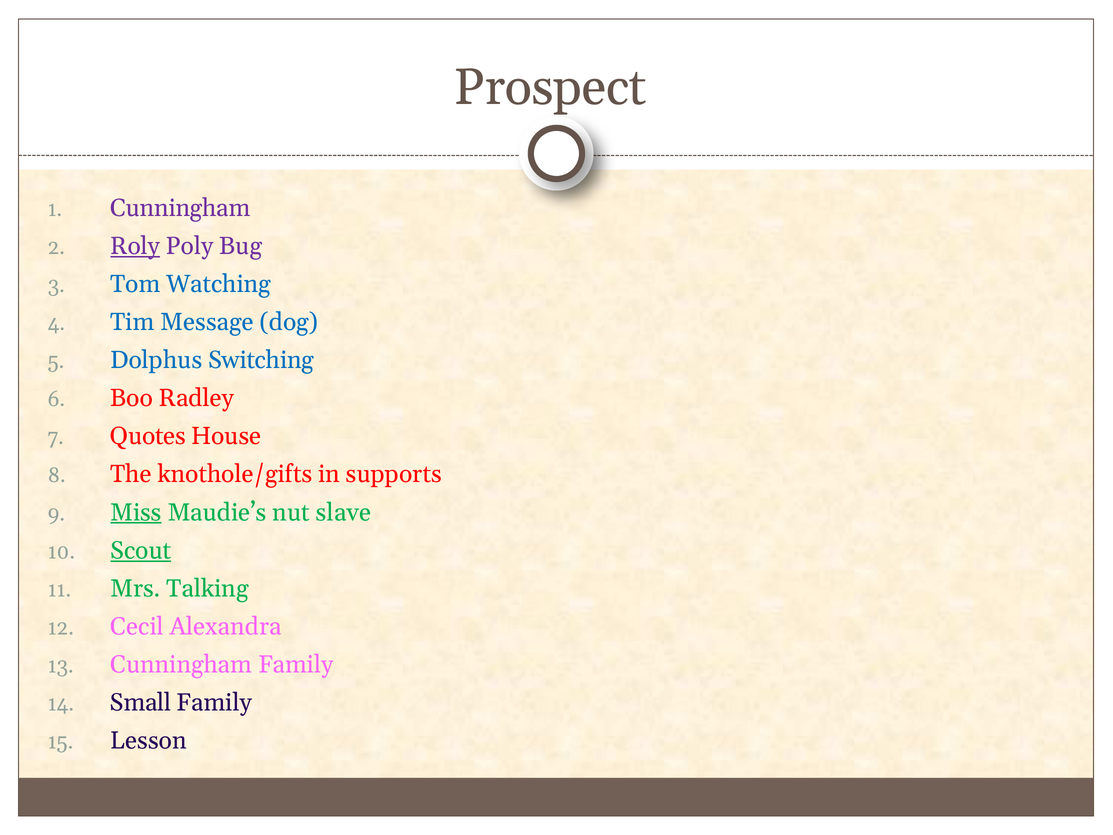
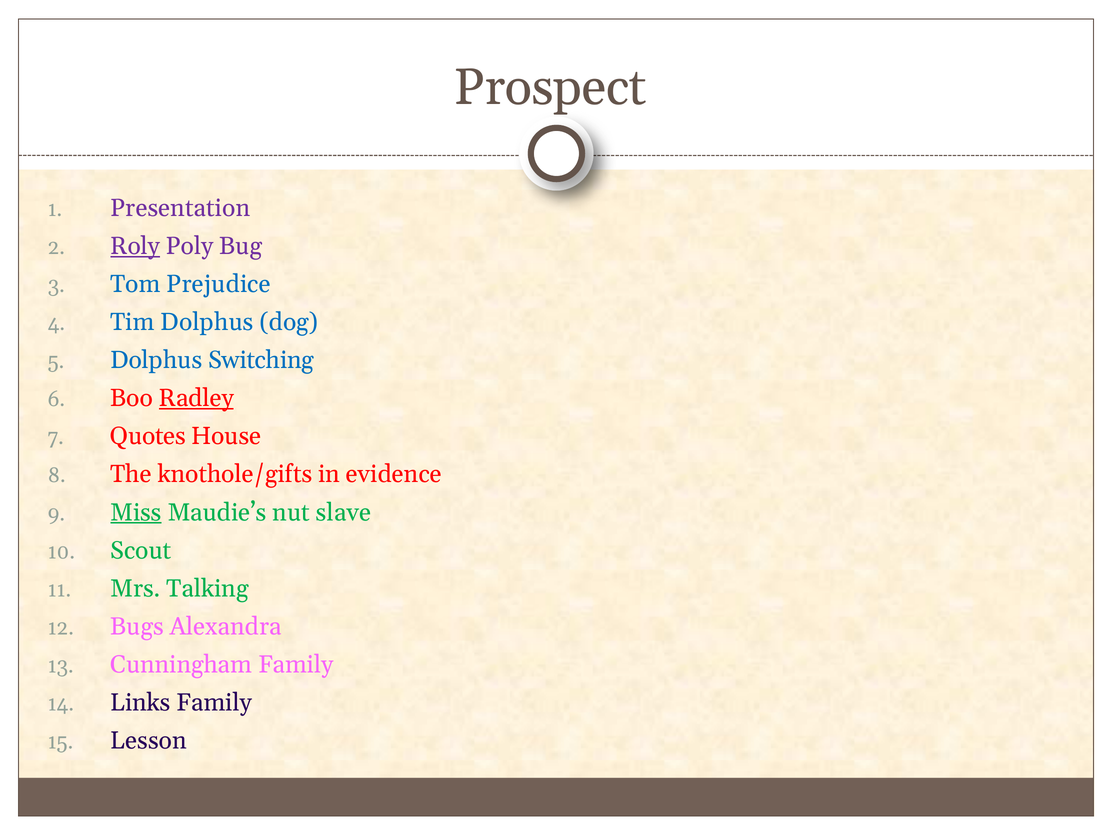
Cunningham at (180, 208): Cunningham -> Presentation
Watching: Watching -> Prejudice
Tim Message: Message -> Dolphus
Radley underline: none -> present
supports: supports -> evidence
Scout underline: present -> none
Cecil: Cecil -> Bugs
Small: Small -> Links
